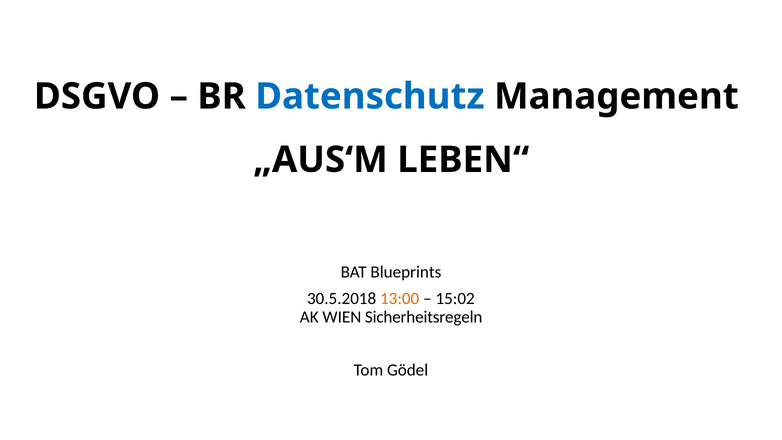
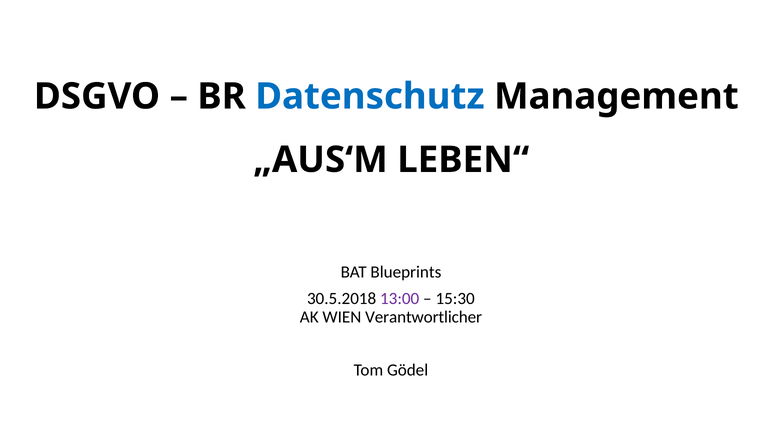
13:00 colour: orange -> purple
15:02: 15:02 -> 15:30
Sicherheitsregeln: Sicherheitsregeln -> Verantwortlicher
